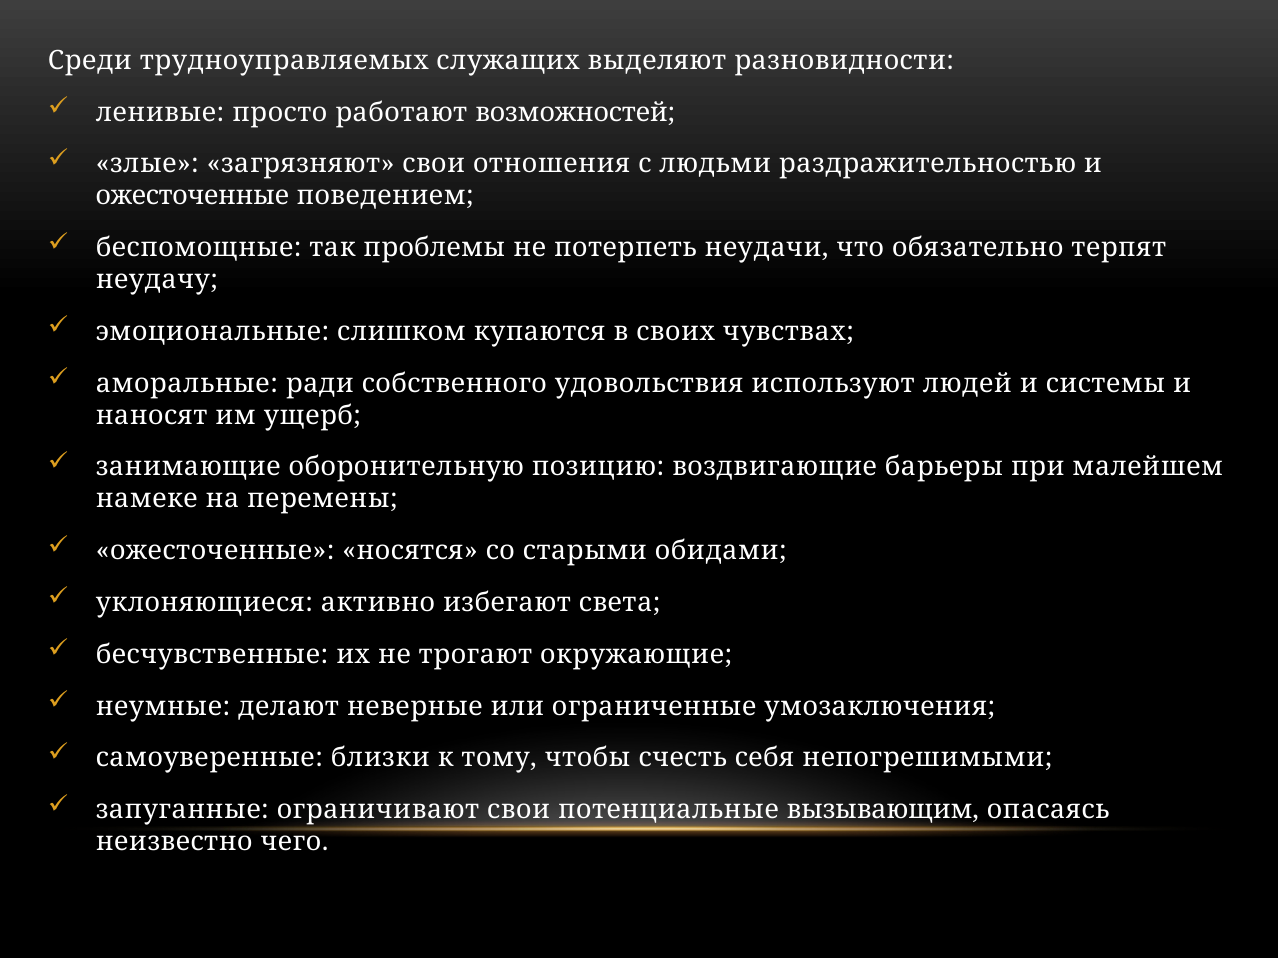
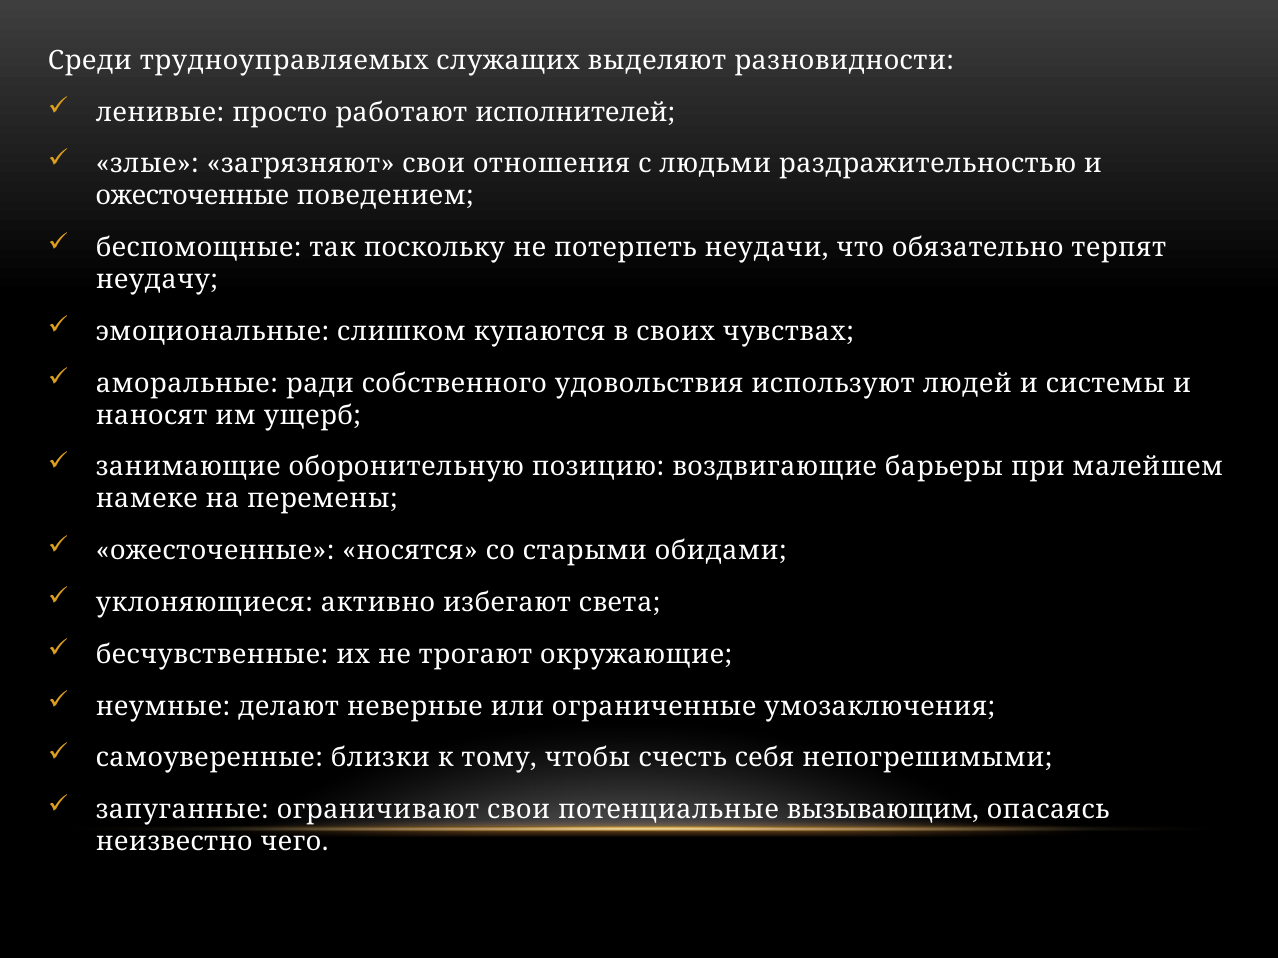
возможностей: возможностей -> исполнителей
проблемы: проблемы -> поскольку
